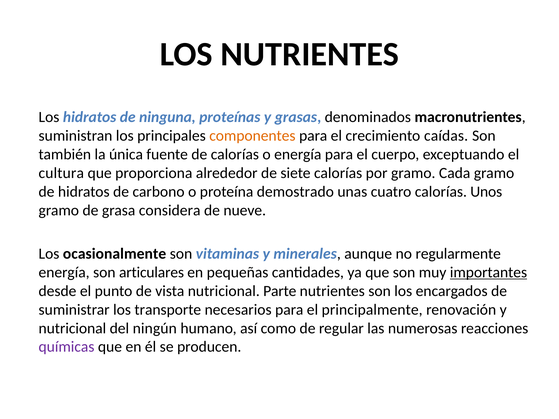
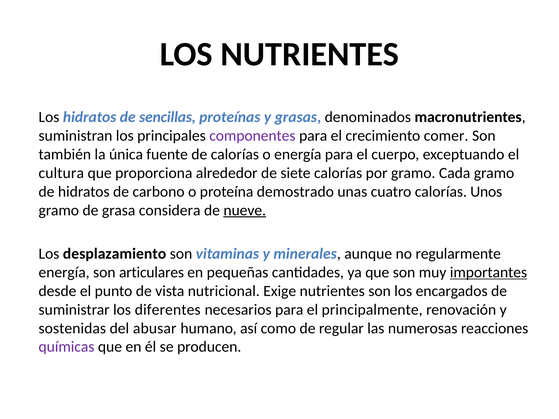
ninguna: ninguna -> sencillas
componentes colour: orange -> purple
caídas: caídas -> comer
nueve underline: none -> present
ocasionalmente: ocasionalmente -> desplazamiento
Parte: Parte -> Exige
transporte: transporte -> diferentes
nutricional at (72, 328): nutricional -> sostenidas
ningún: ningún -> abusar
